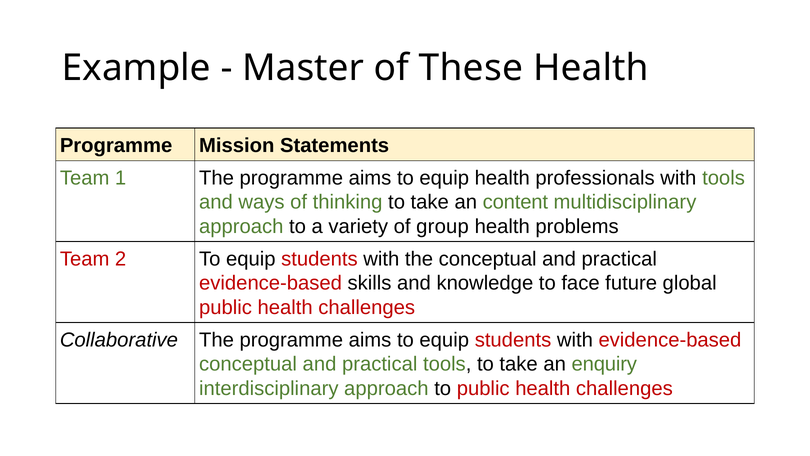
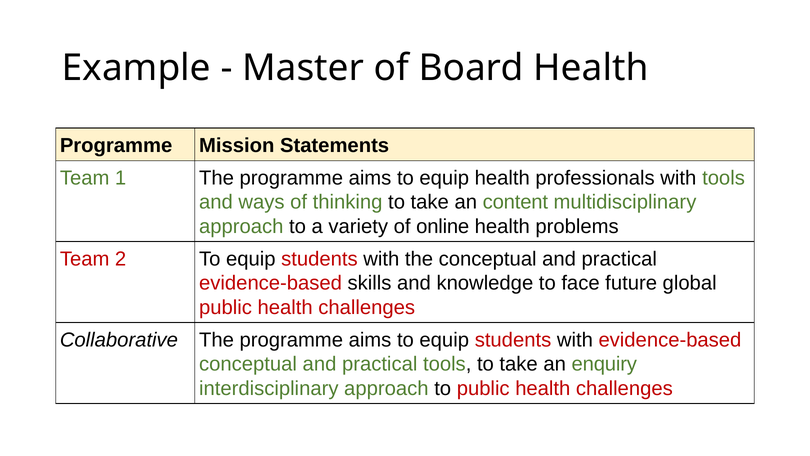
These: These -> Board
group: group -> online
